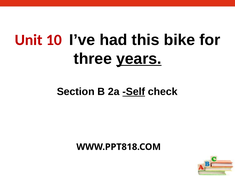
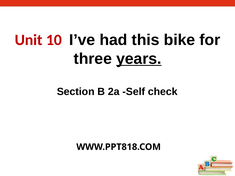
Self underline: present -> none
